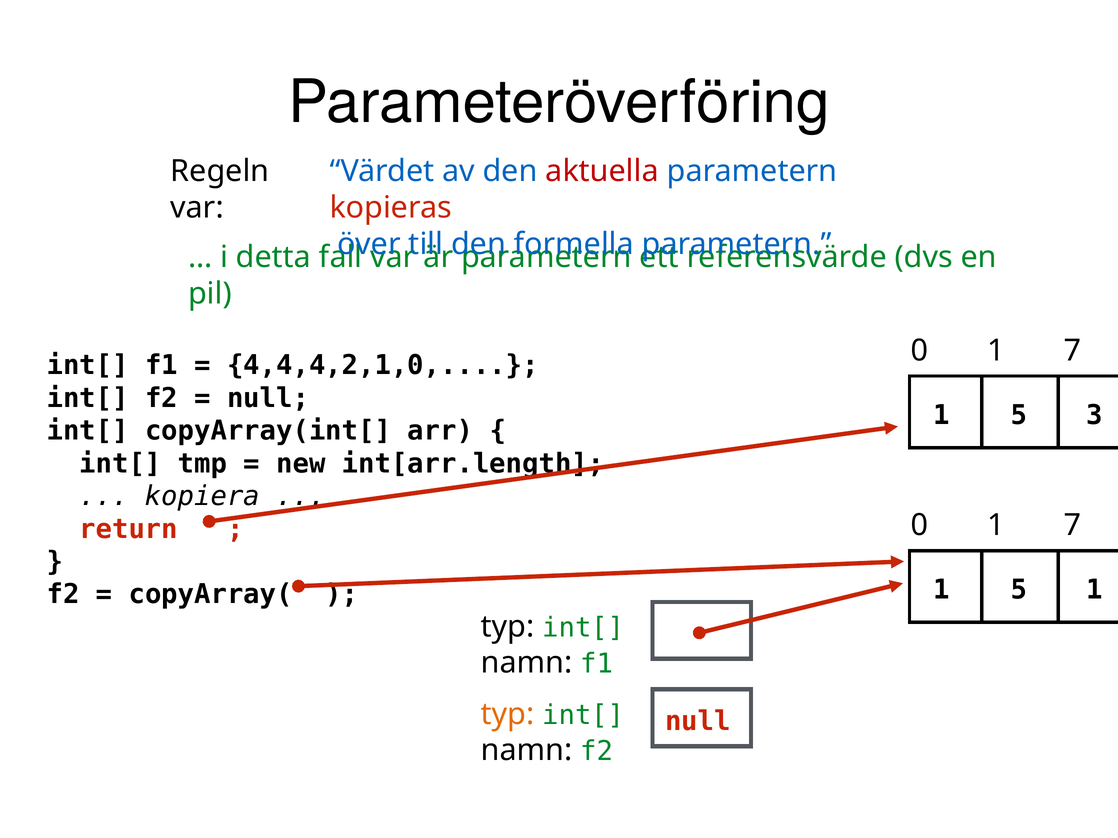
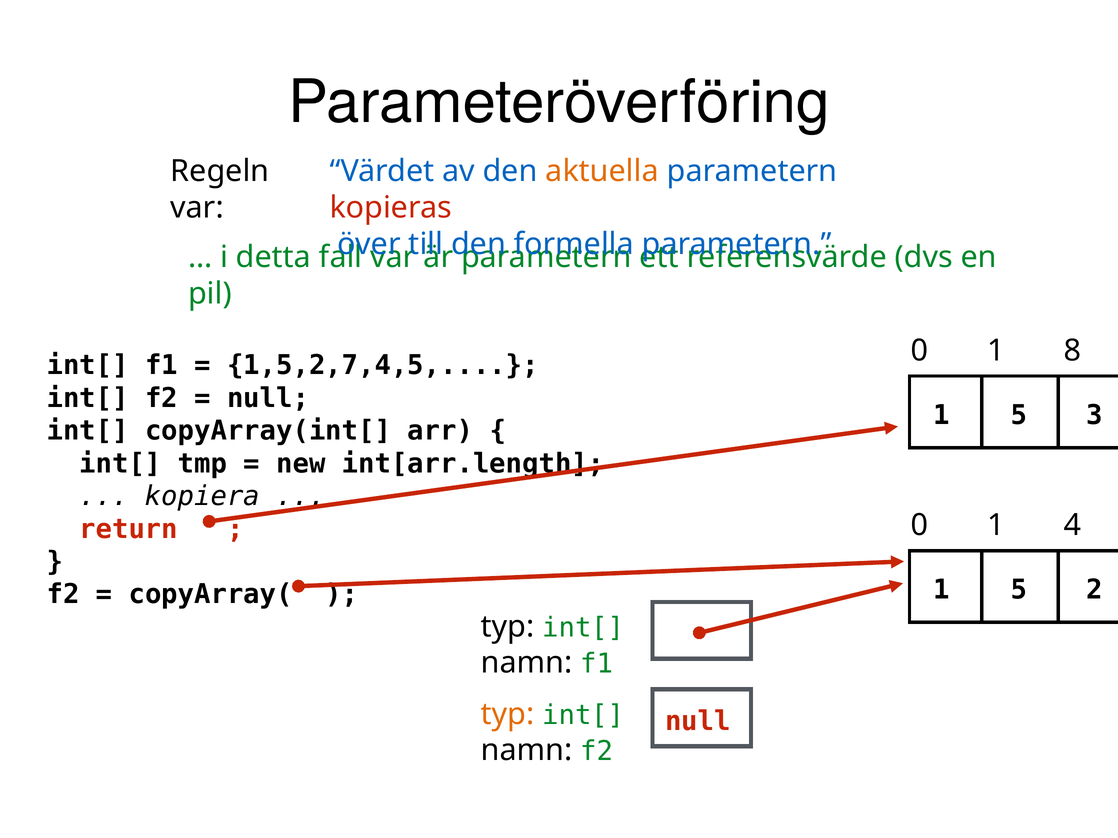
aktuella colour: red -> orange
7 at (1073, 351): 7 -> 8
4,4,4,2,1,0: 4,4,4,2,1,0 -> 1,5,2,7,4,5
7 at (1073, 526): 7 -> 4
5 1: 1 -> 2
